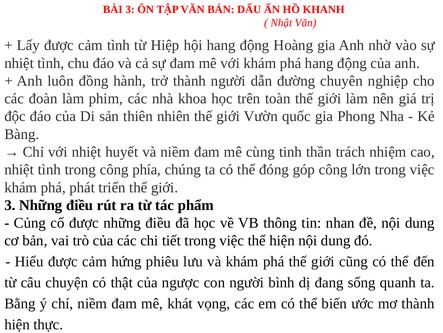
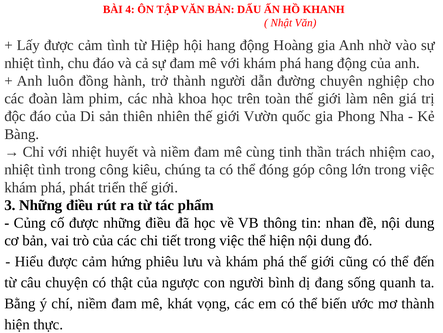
BÀI 3: 3 -> 4
phía: phía -> kiêu
